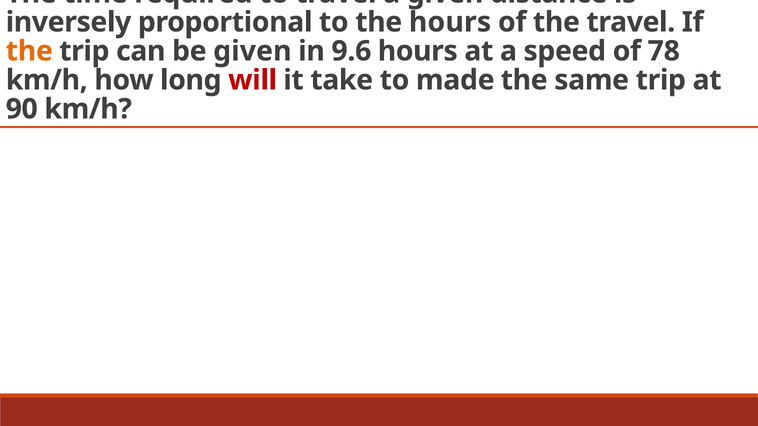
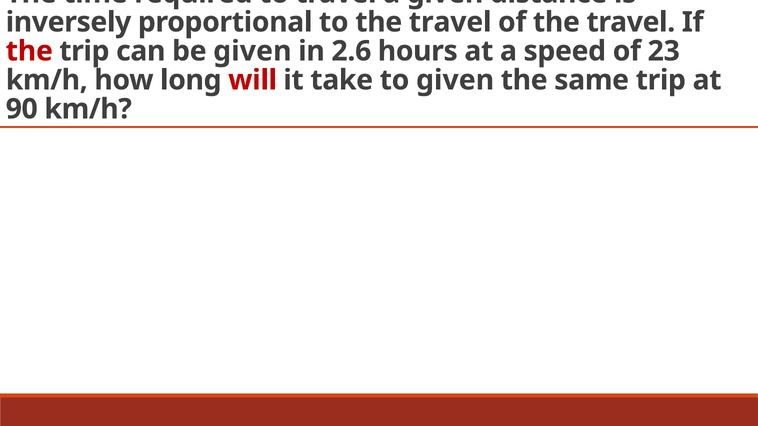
to the hours: hours -> travel
the at (29, 51) colour: orange -> red
9.6: 9.6 -> 2.6
78: 78 -> 23
to made: made -> given
